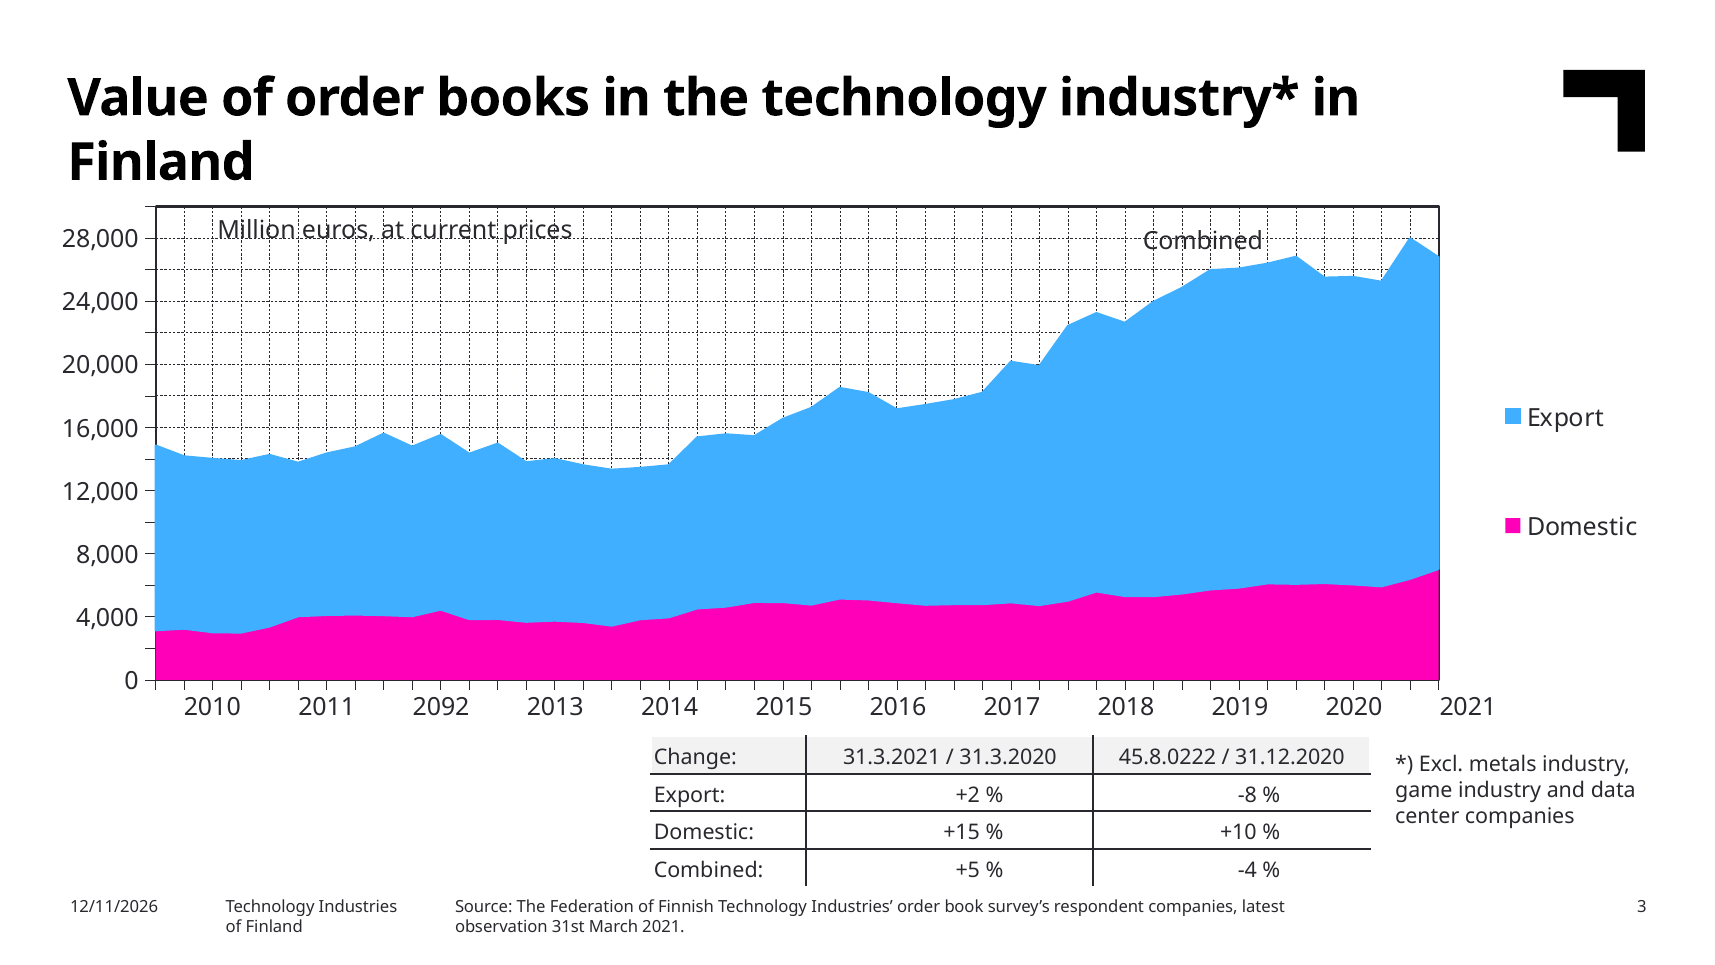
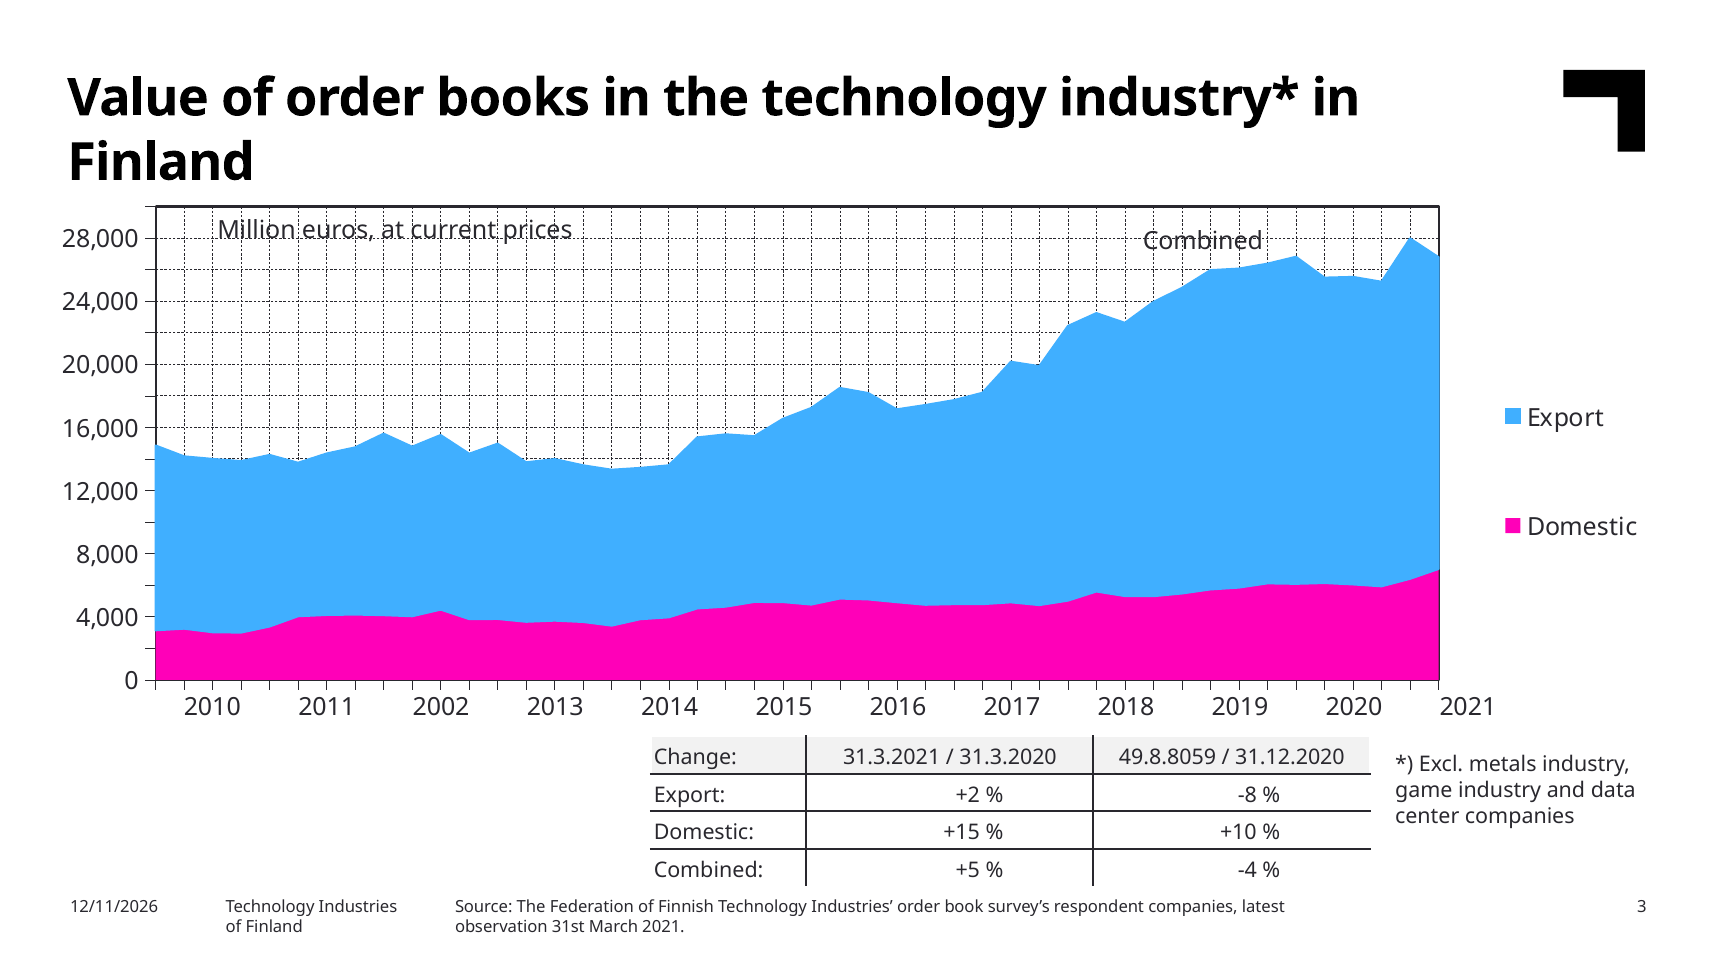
2092: 2092 -> 2002
45.8.0222: 45.8.0222 -> 49.8.8059
